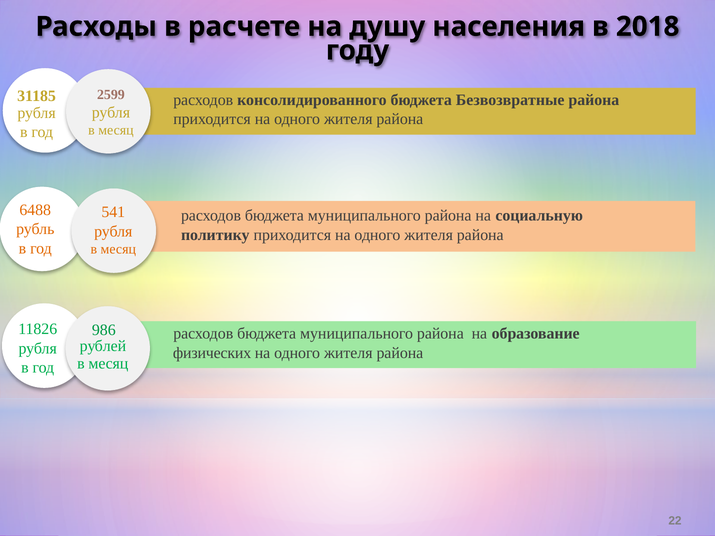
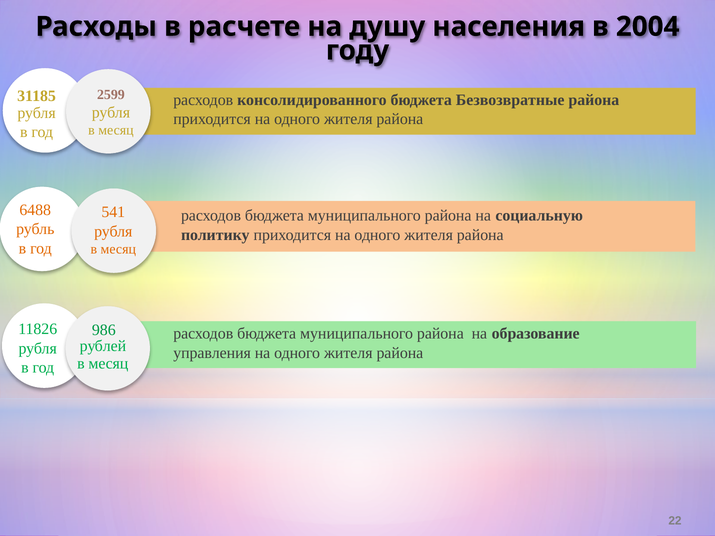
2018: 2018 -> 2004
физических: физических -> управления
